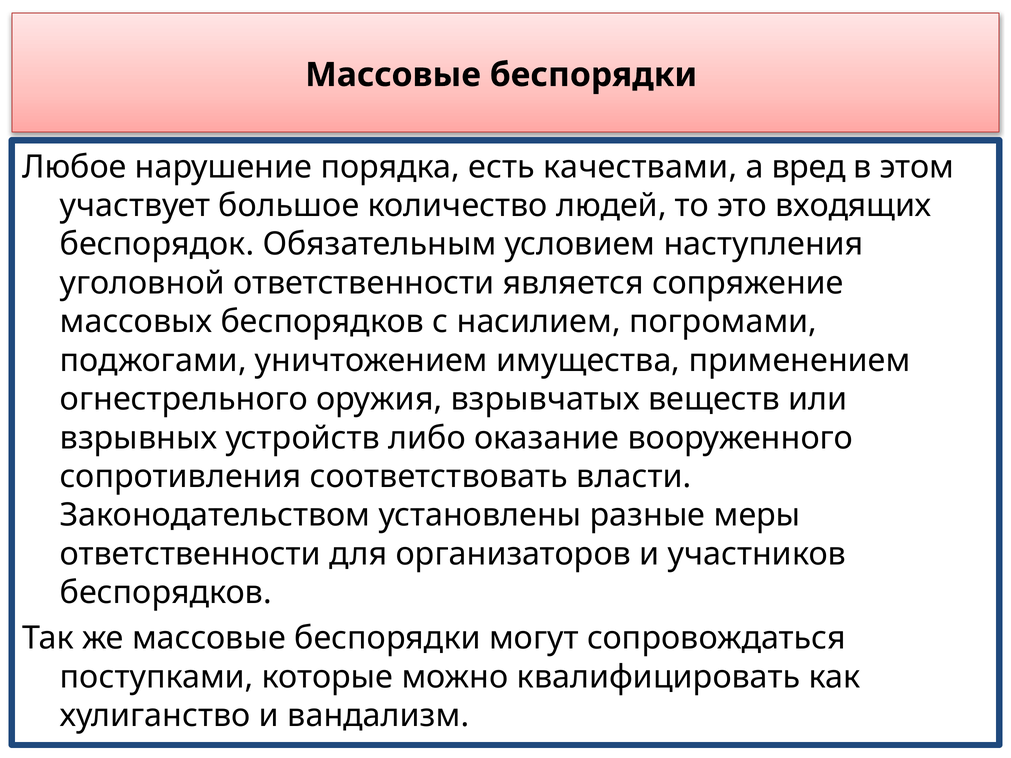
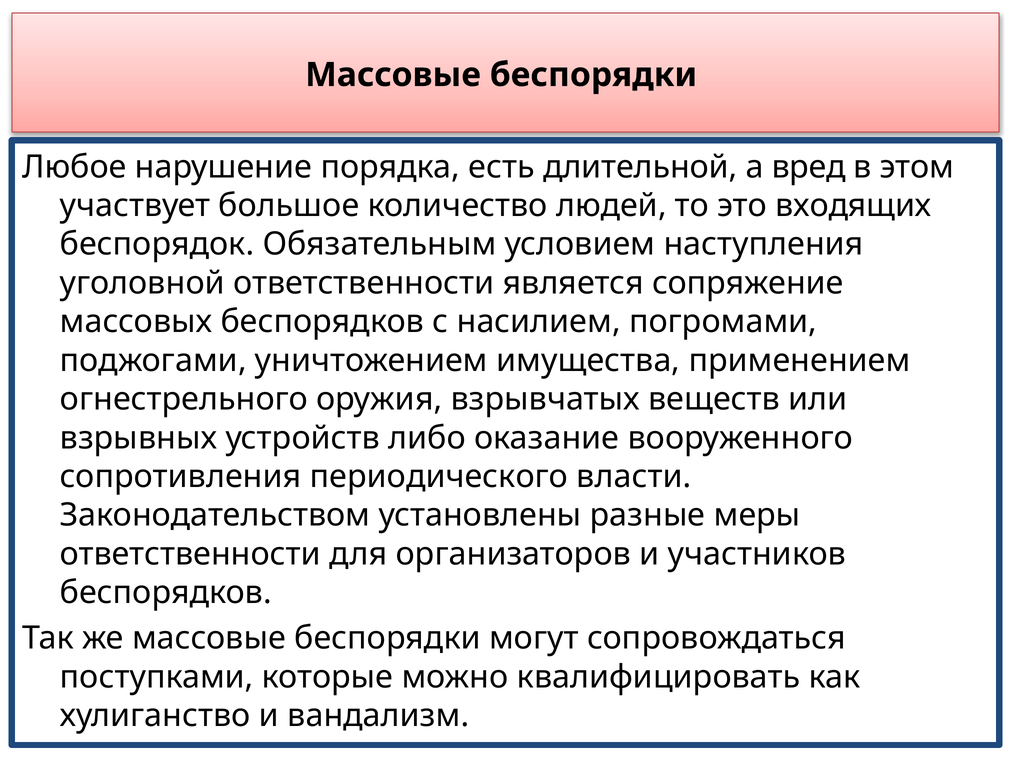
качествами: качествами -> длительной
соответствовать: соответствовать -> периодического
